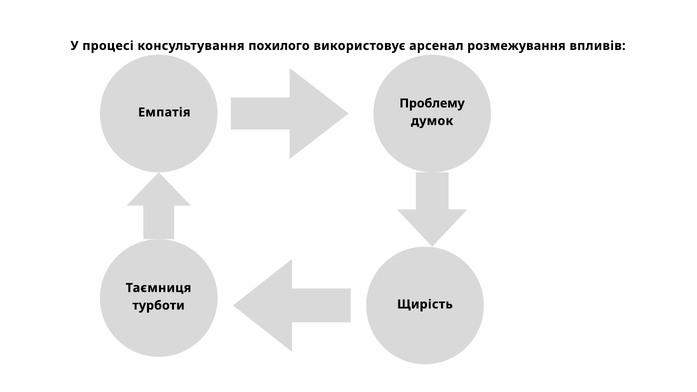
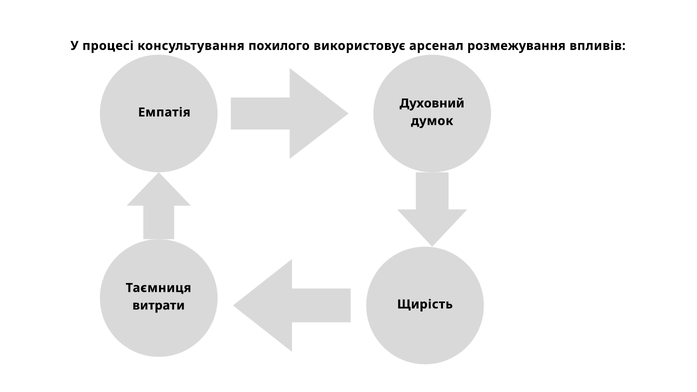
Проблему: Проблему -> Духовний
турботи: турботи -> витрати
